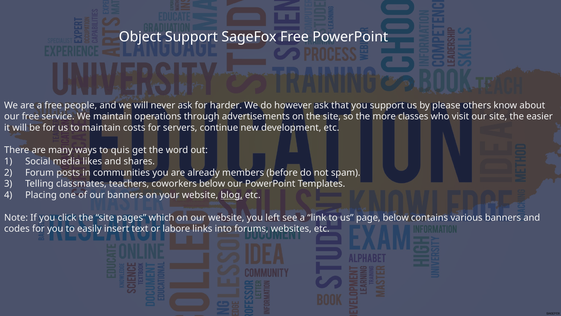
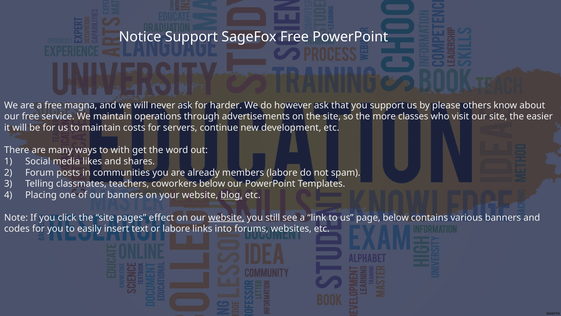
Object: Object -> Notice
people: people -> magna
quis: quis -> with
members before: before -> labore
which: which -> effect
website at (226, 217) underline: none -> present
left: left -> still
